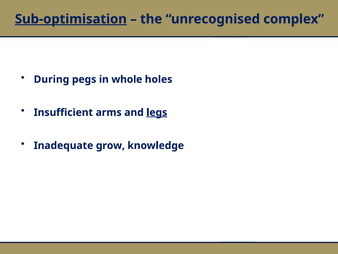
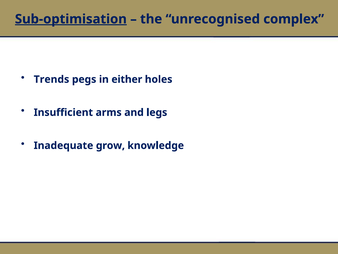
During: During -> Trends
whole: whole -> either
legs underline: present -> none
